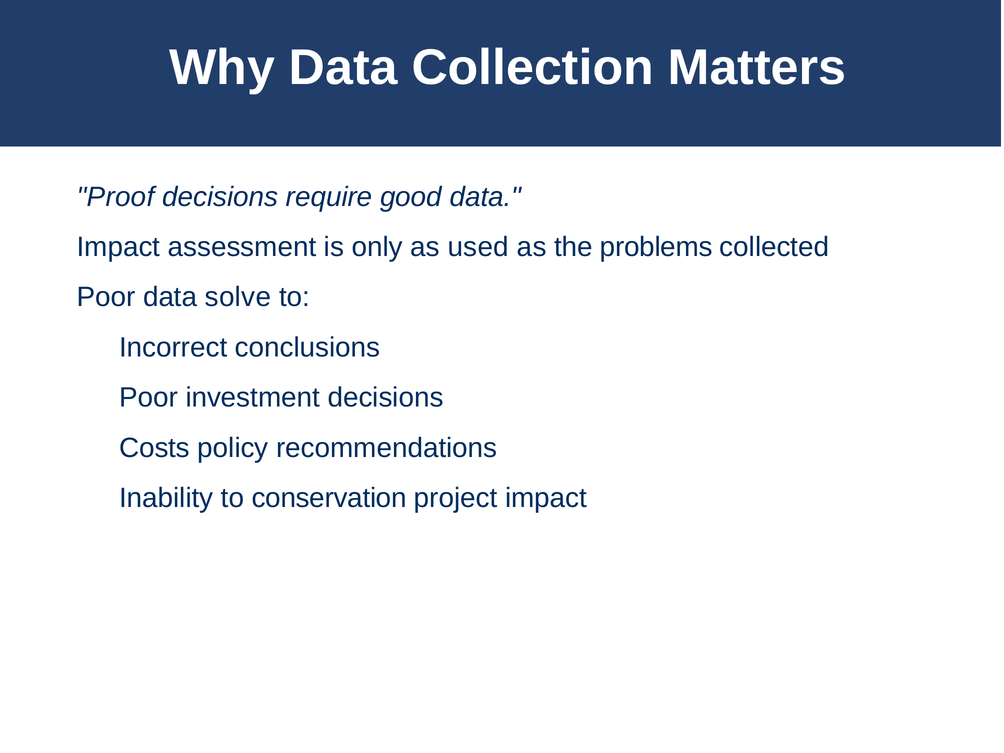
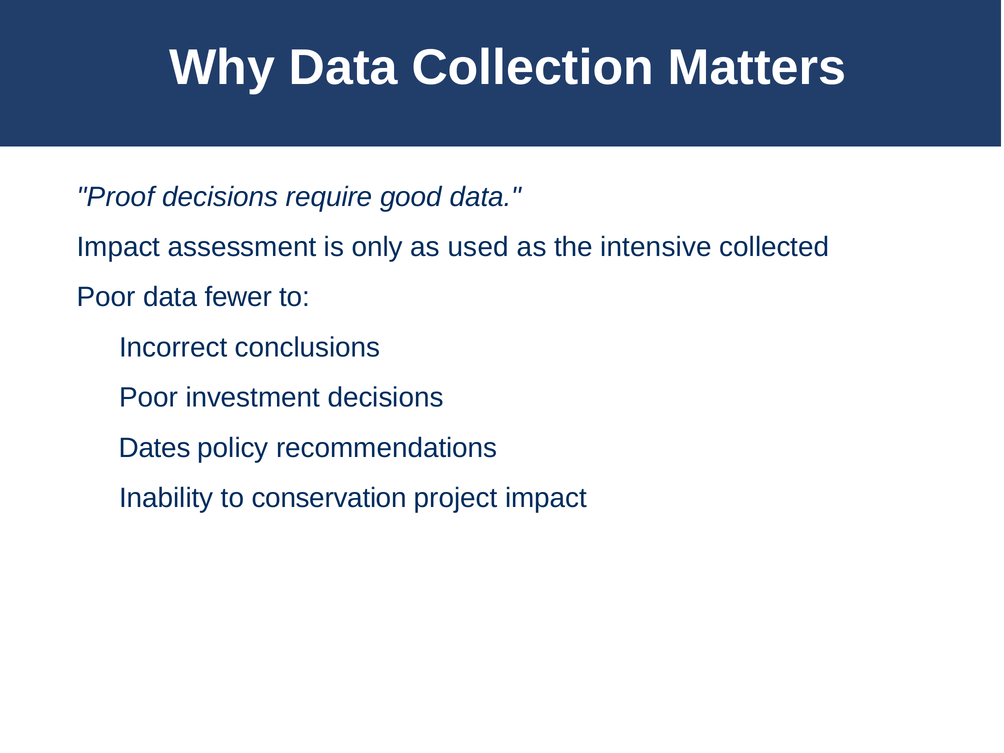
problems: problems -> intensive
solve: solve -> fewer
Costs: Costs -> Dates
